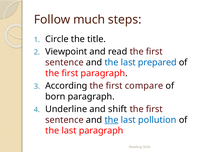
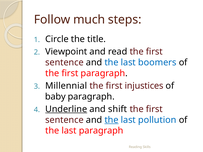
prepared: prepared -> boomers
According: According -> Millennial
compare: compare -> injustices
born: born -> baby
Underline underline: none -> present
